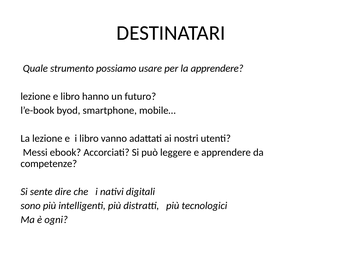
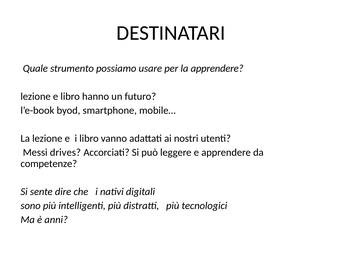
ebook: ebook -> drives
ogni: ogni -> anni
